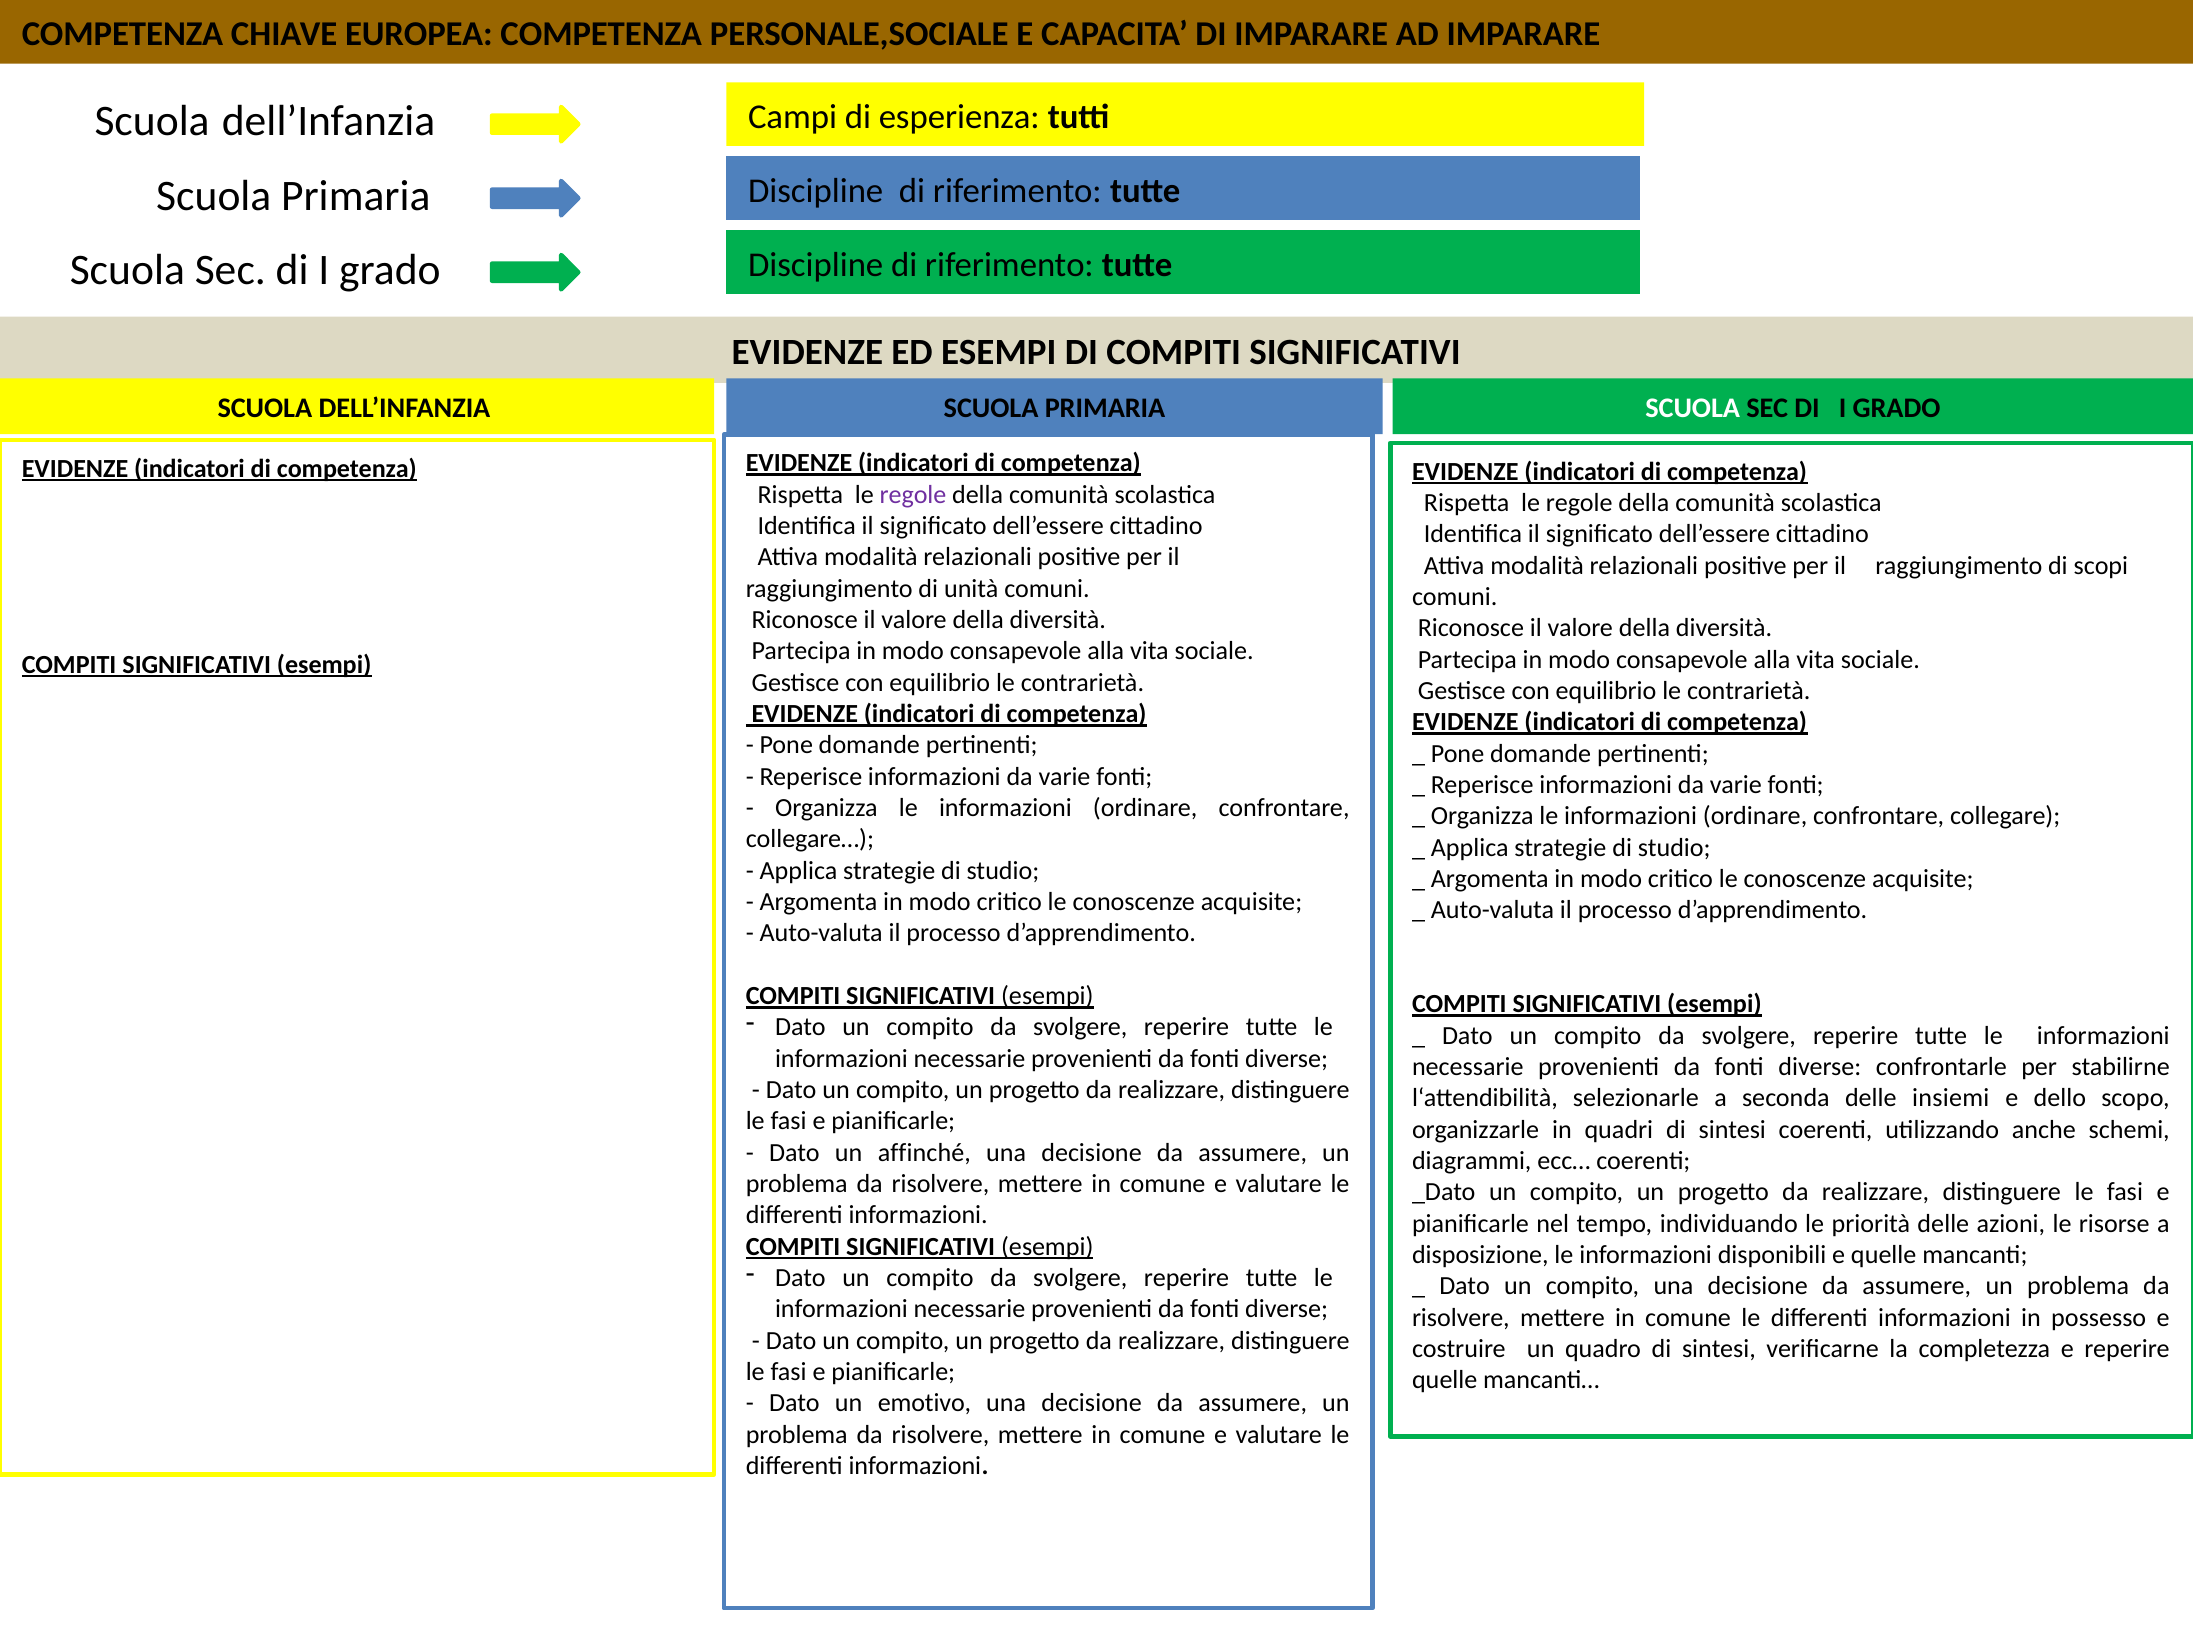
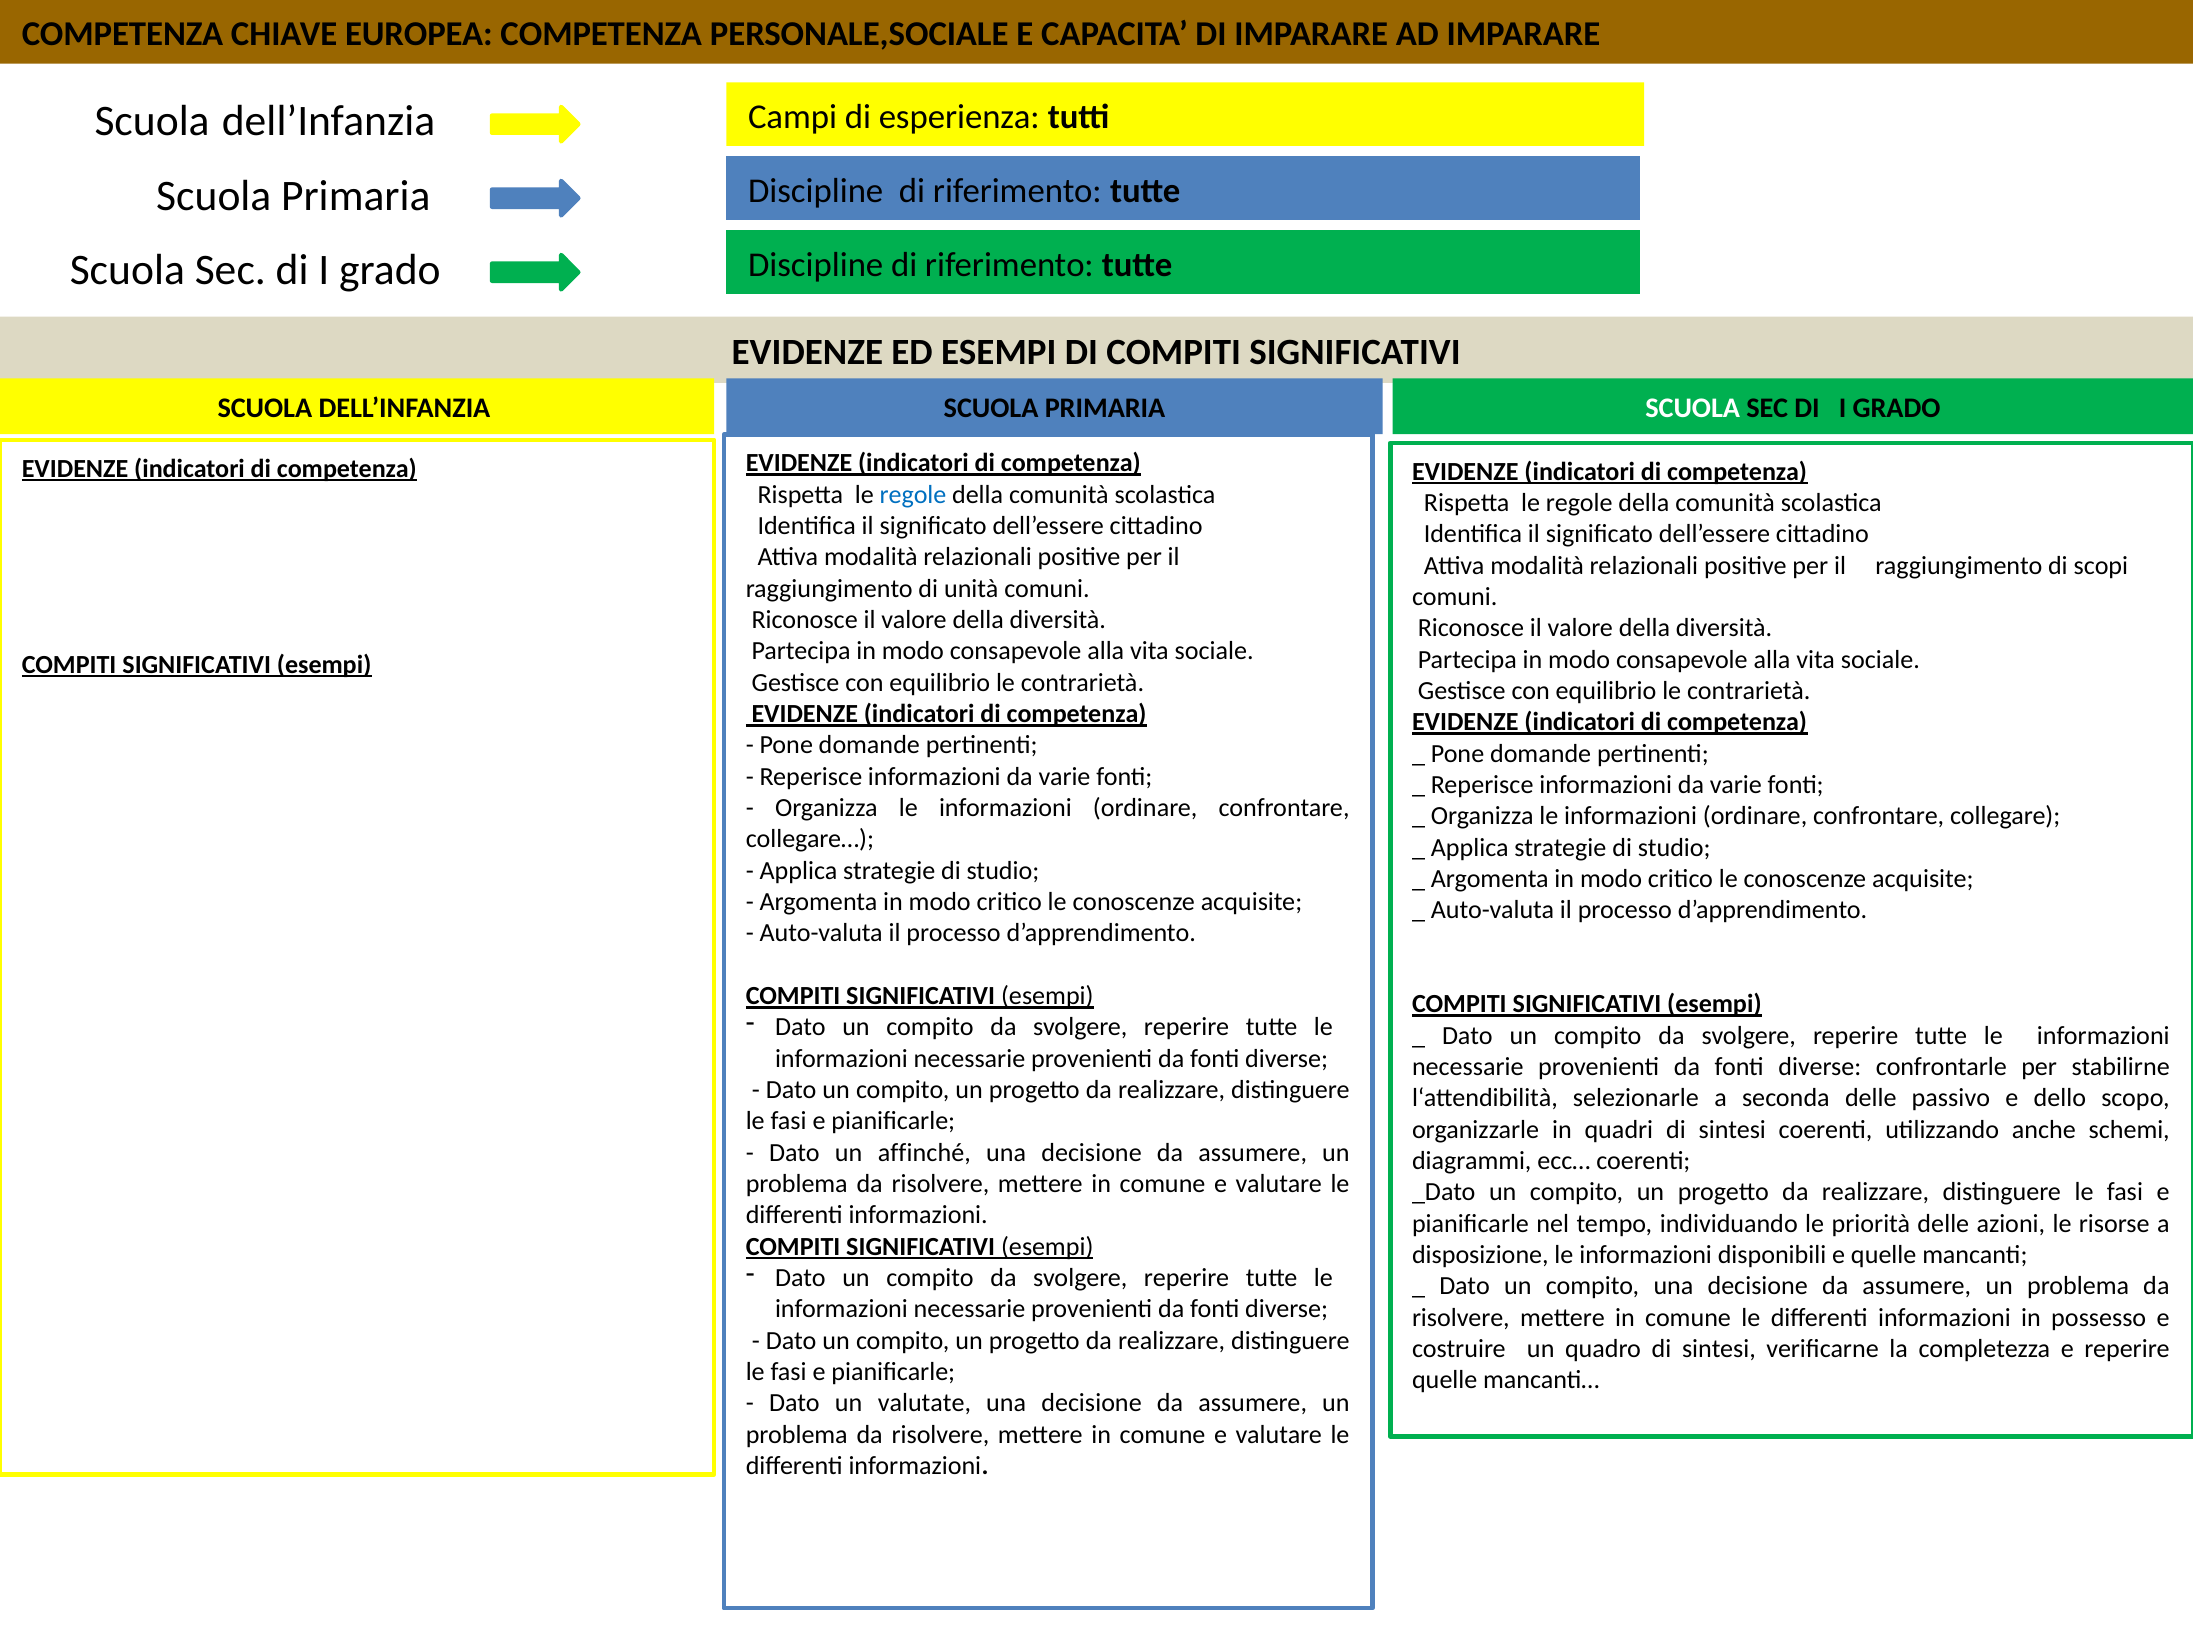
regole at (913, 494) colour: purple -> blue
insiemi: insiemi -> passivo
emotivo: emotivo -> valutate
